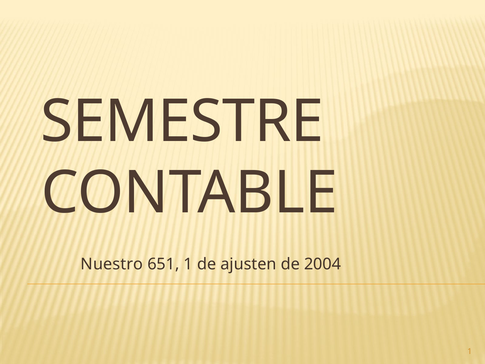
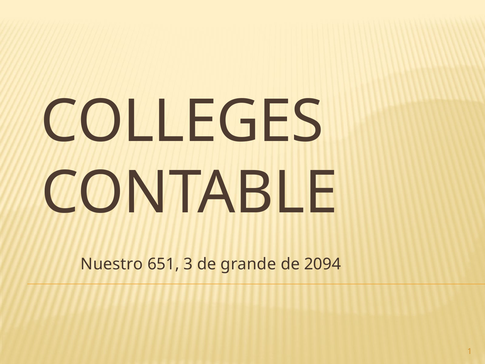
SEMESTRE: SEMESTRE -> COLLEGES
651 1: 1 -> 3
ajusten: ajusten -> grande
2004: 2004 -> 2094
